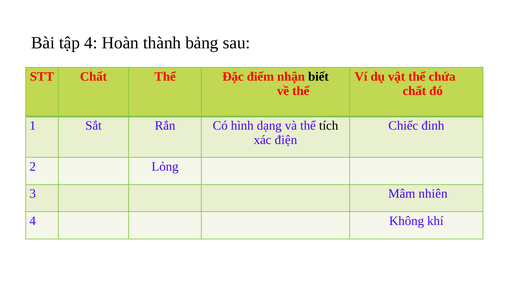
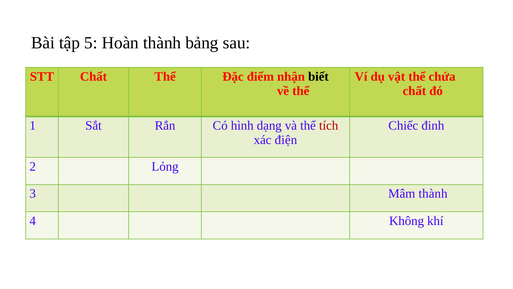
tập 4: 4 -> 5
tích colour: black -> red
Mâm nhiên: nhiên -> thành
